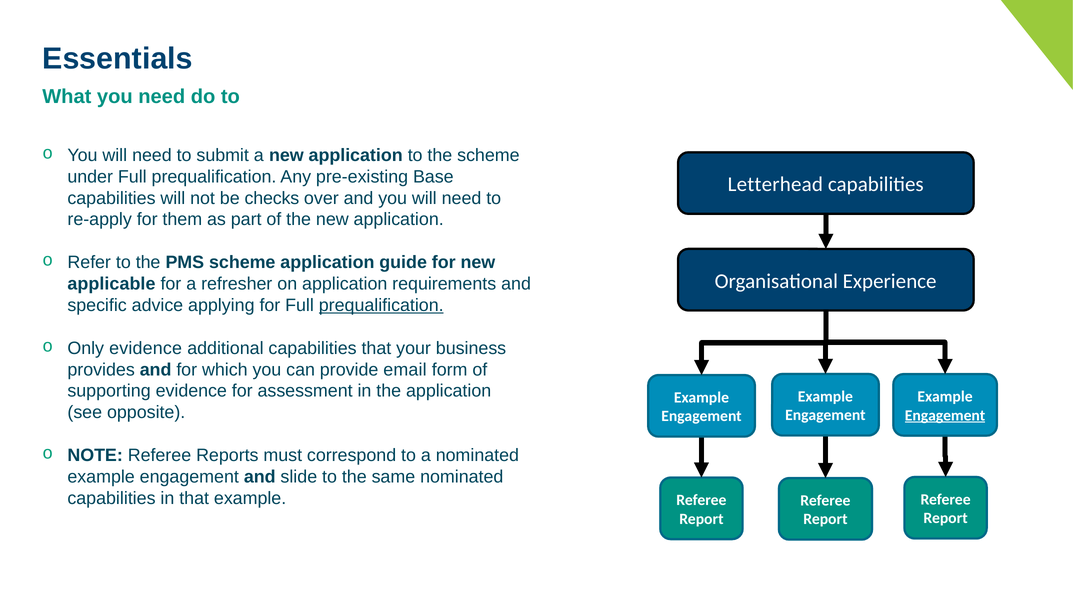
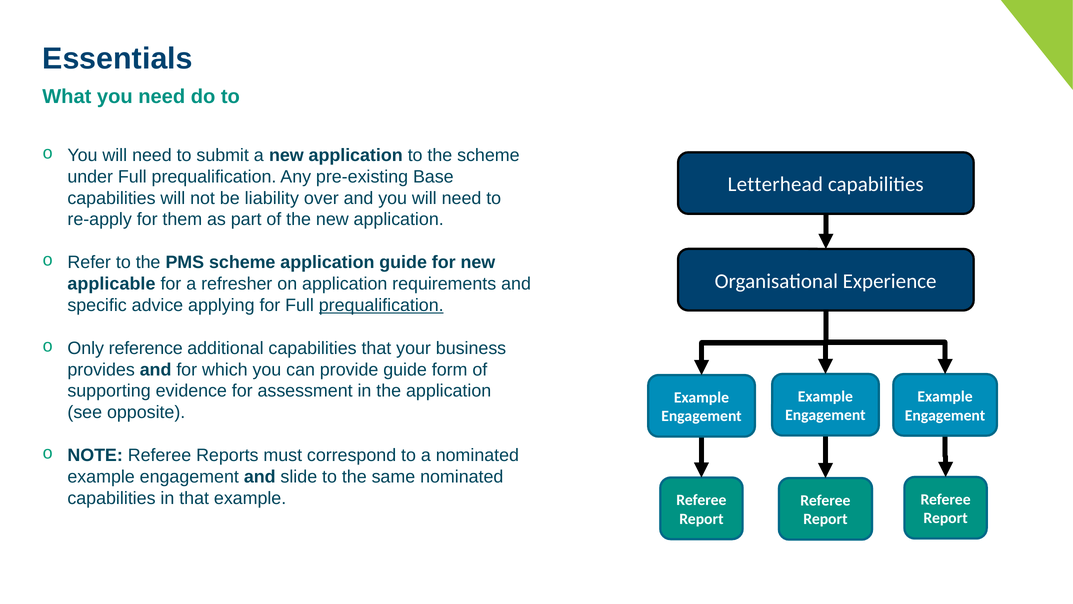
checks: checks -> liability
Only evidence: evidence -> reference
provide email: email -> guide
Engagement at (945, 415) underline: present -> none
